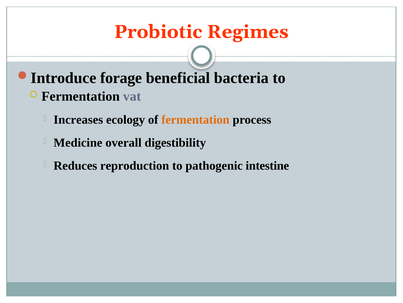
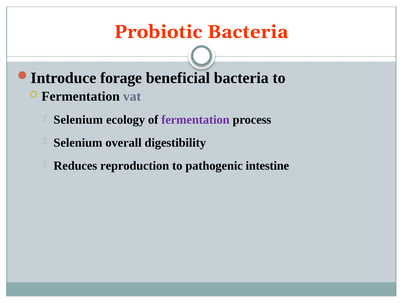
Probiotic Regimes: Regimes -> Bacteria
Increases at (78, 120): Increases -> Selenium
fermentation at (195, 120) colour: orange -> purple
Medicine at (78, 142): Medicine -> Selenium
